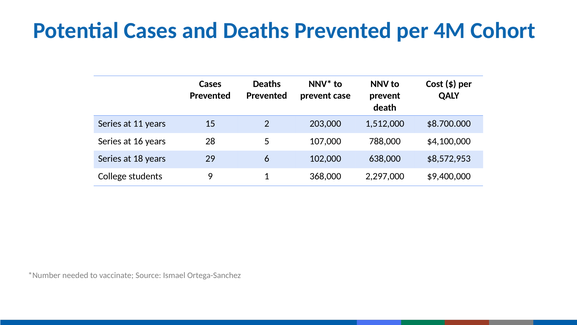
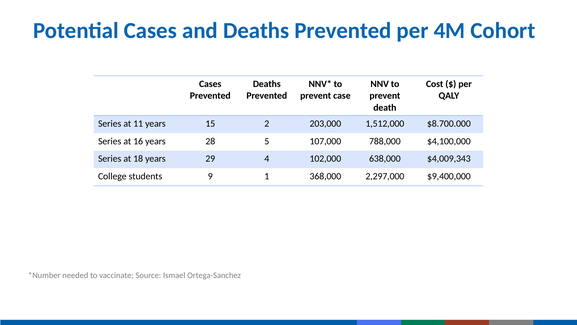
6: 6 -> 4
$8,572,953: $8,572,953 -> $4,009,343
